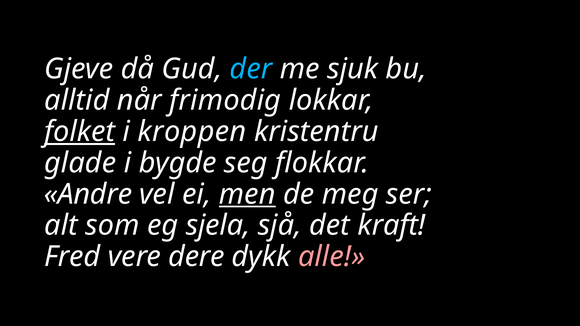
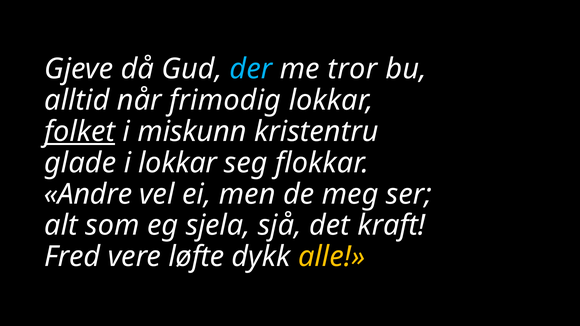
sjuk: sjuk -> tror
kroppen: kroppen -> miskunn
i bygde: bygde -> lokkar
men underline: present -> none
dere: dere -> løfte
alle colour: pink -> yellow
